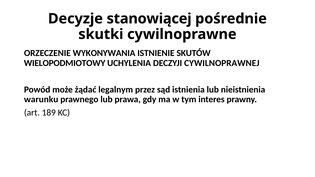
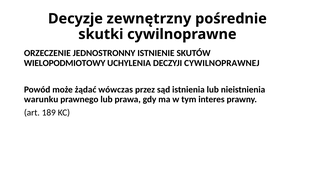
stanowiącej: stanowiącej -> zewnętrzny
WYKONYWANIA: WYKONYWANIA -> JEDNOSTRONNY
legalnym: legalnym -> wówczas
